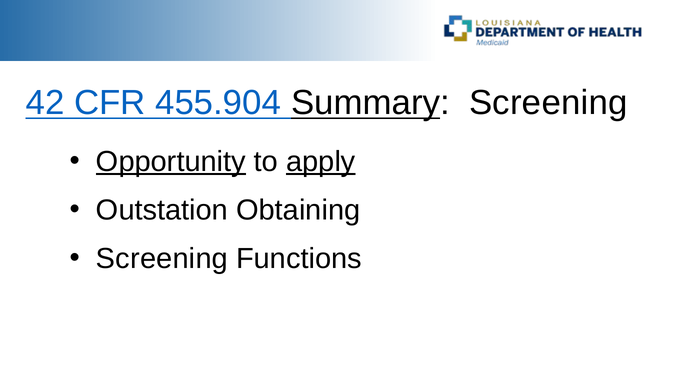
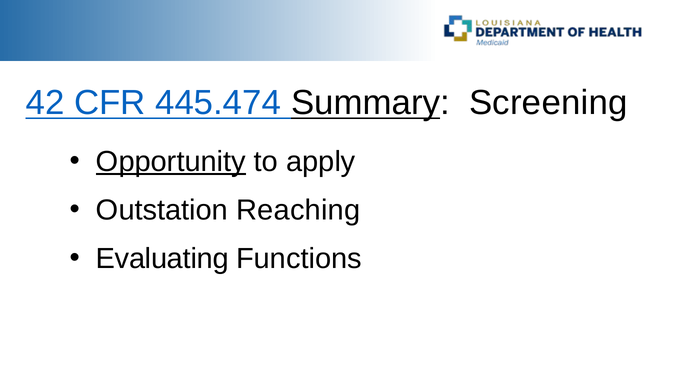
455.904: 455.904 -> 445.474
apply underline: present -> none
Obtaining: Obtaining -> Reaching
Screening at (162, 259): Screening -> Evaluating
